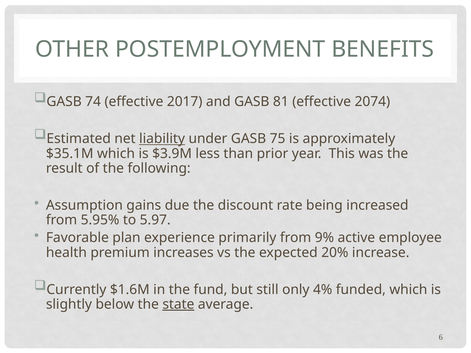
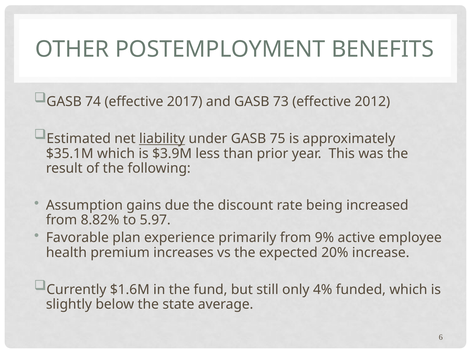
81: 81 -> 73
2074: 2074 -> 2012
5.95%: 5.95% -> 8.82%
state underline: present -> none
